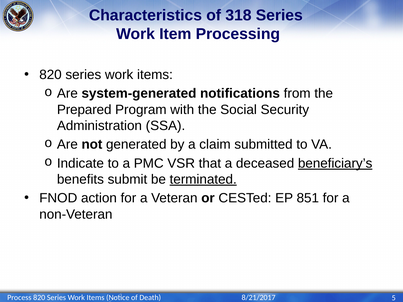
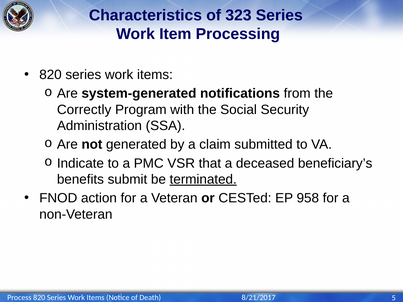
318: 318 -> 323
Prepared: Prepared -> Correctly
beneficiary’s underline: present -> none
851: 851 -> 958
